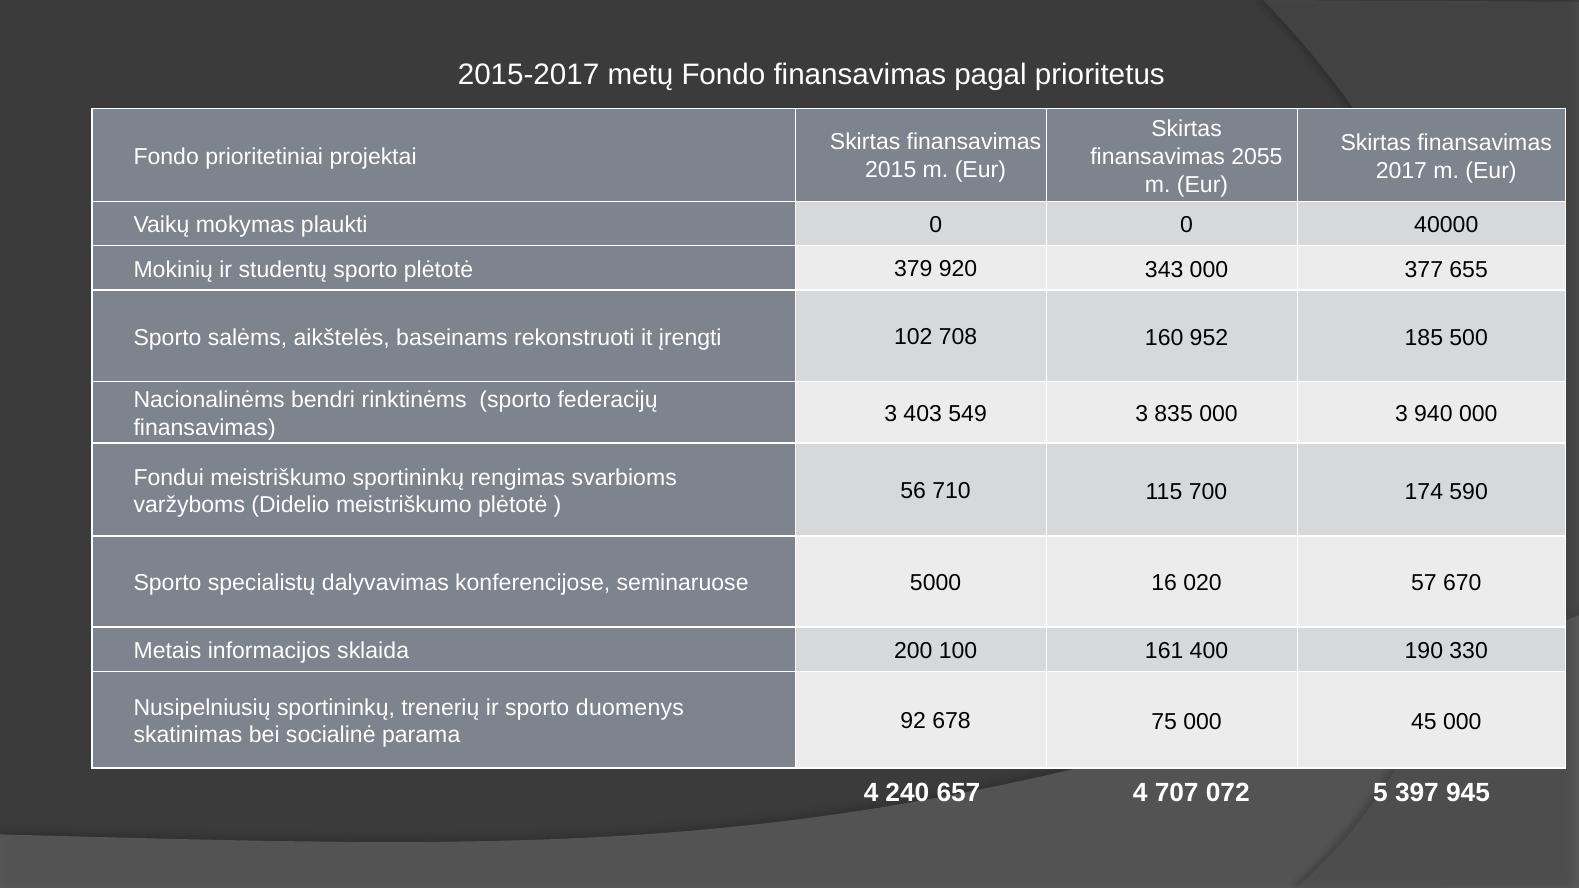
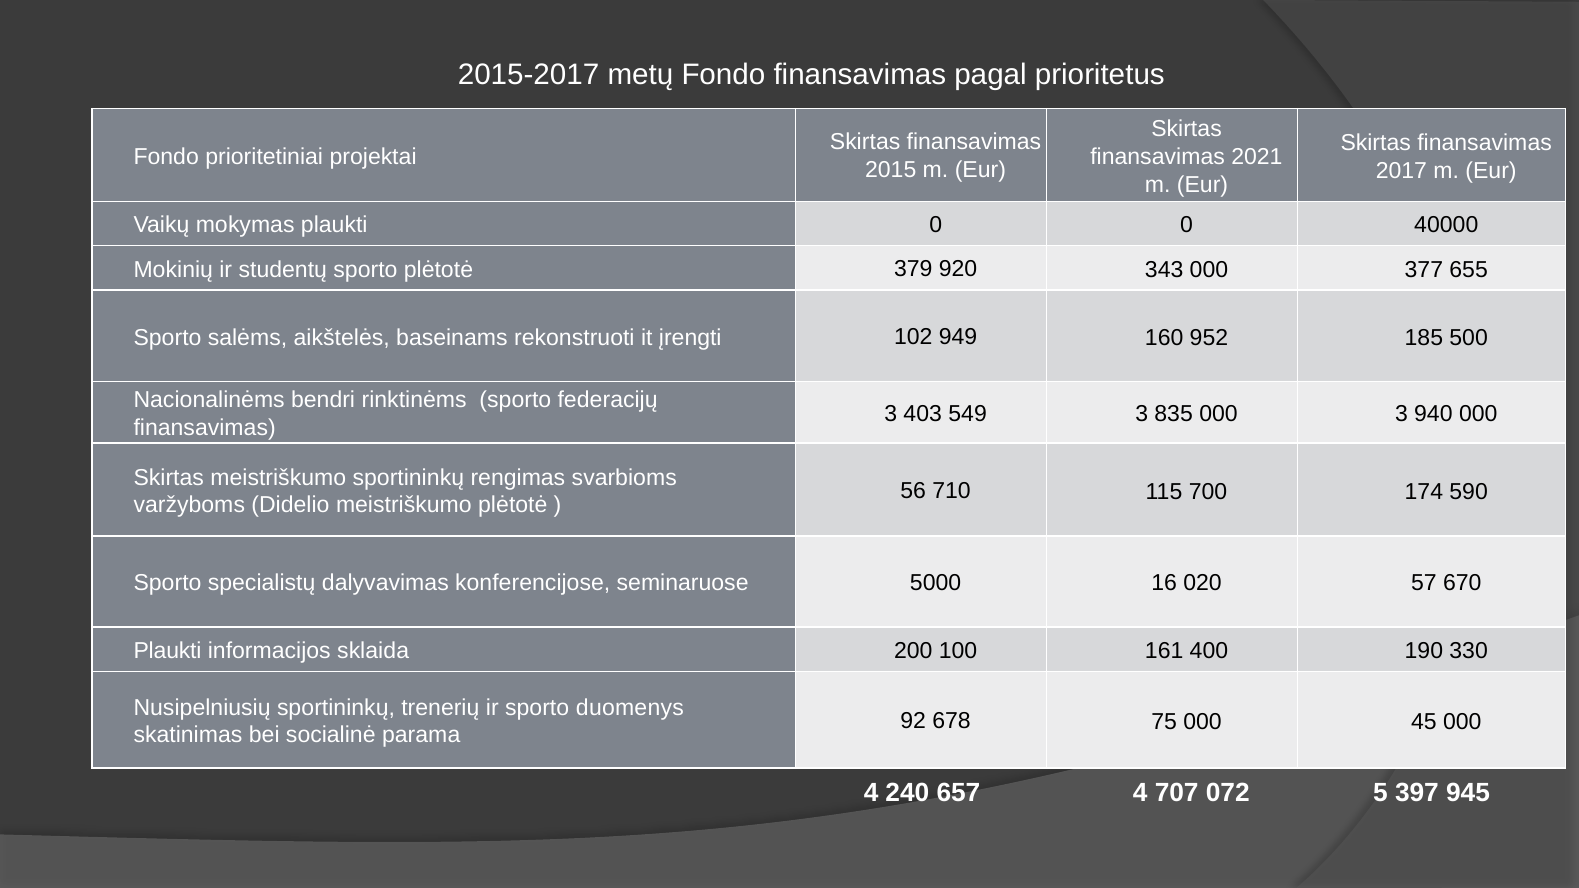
2055: 2055 -> 2021
708: 708 -> 949
Fondui at (169, 478): Fondui -> Skirtas
Metais at (167, 651): Metais -> Plaukti
